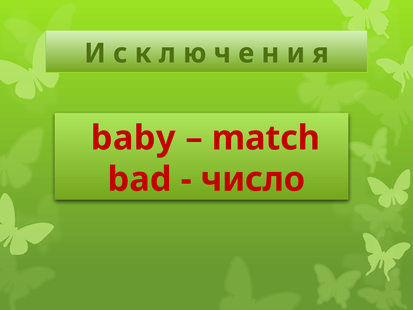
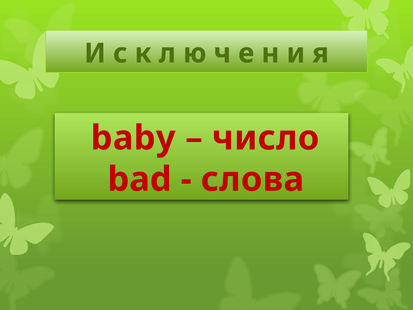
match: match -> число
число: число -> слова
